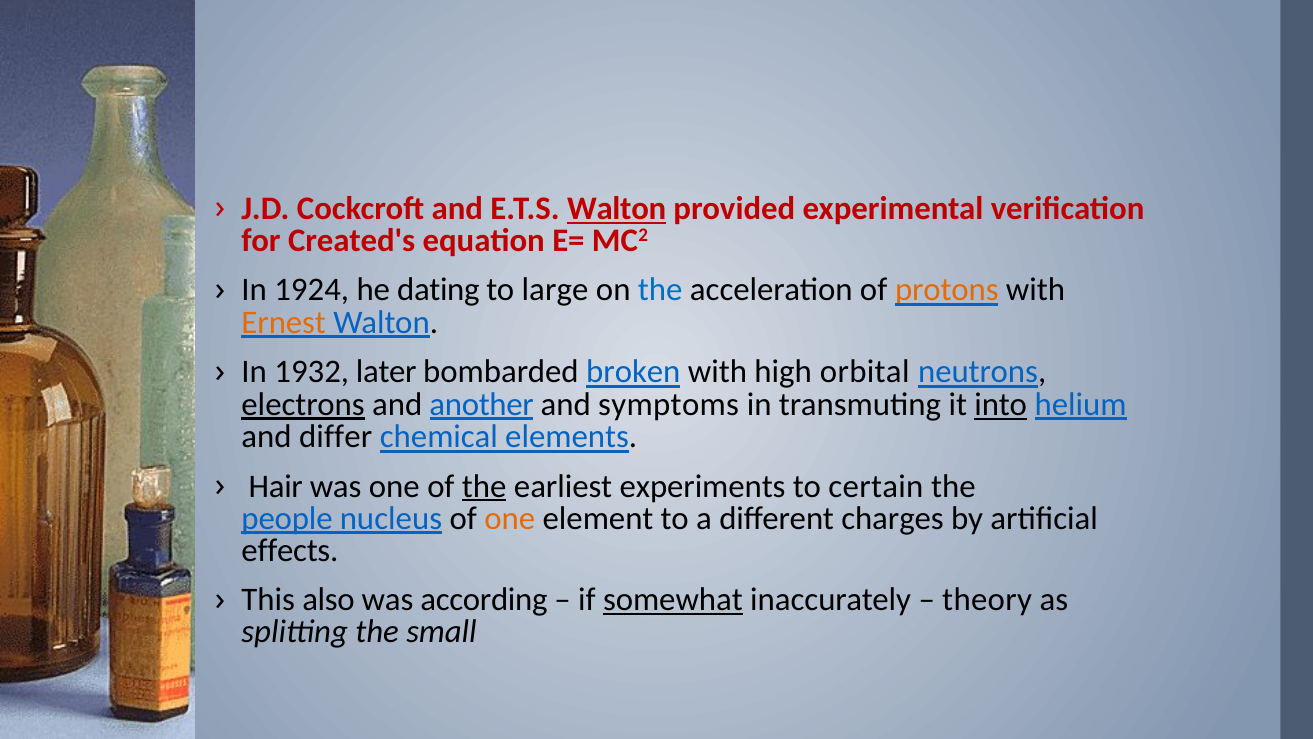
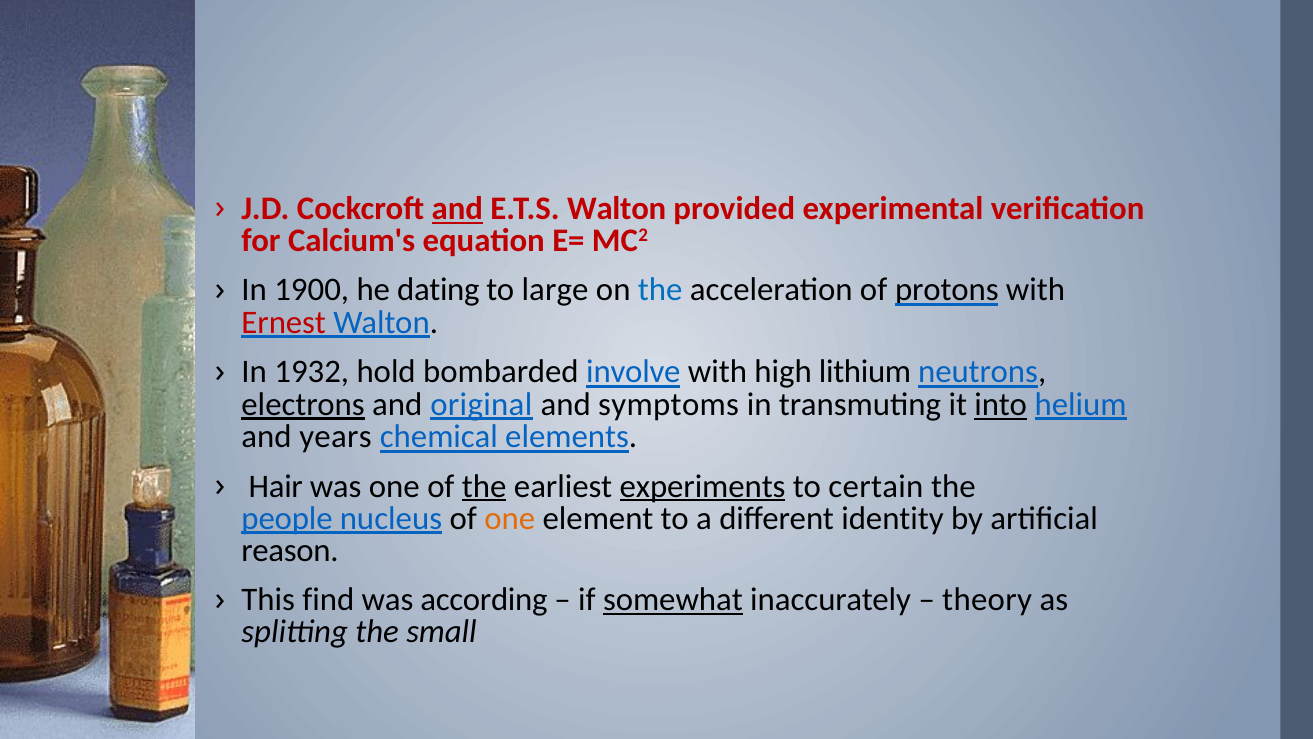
and at (457, 208) underline: none -> present
Walton at (617, 208) underline: present -> none
Created's: Created's -> Calcium's
1924: 1924 -> 1900
protons colour: orange -> black
Ernest colour: orange -> red
later: later -> hold
broken: broken -> involve
orbital: orbital -> lithium
another: another -> original
differ: differ -> years
experiments underline: none -> present
charges: charges -> identity
effects: effects -> reason
also: also -> find
